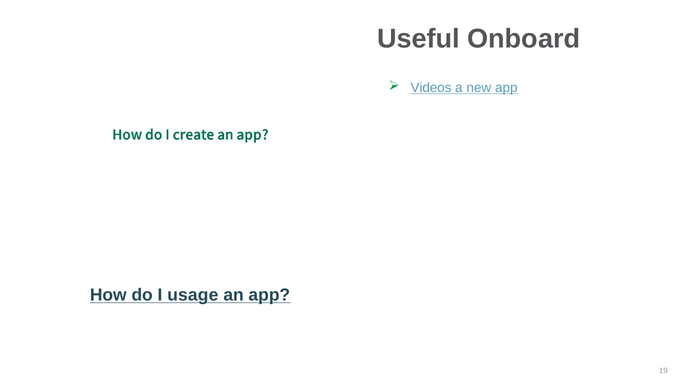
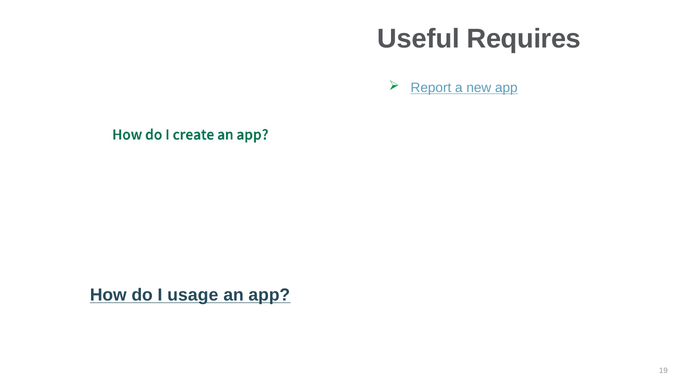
Onboard: Onboard -> Requires
Videos: Videos -> Report
